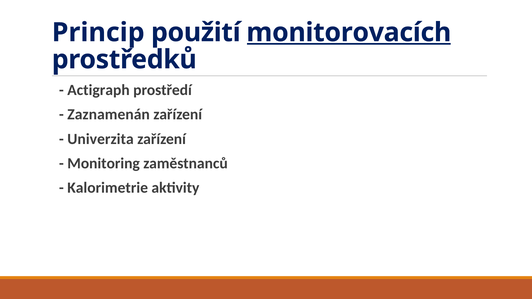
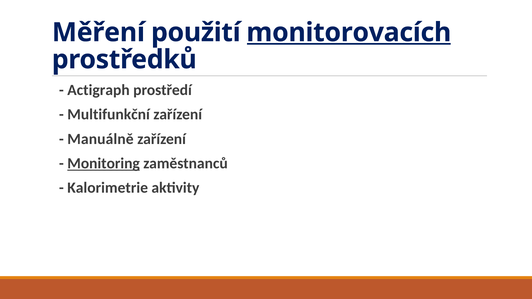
Princip: Princip -> Měření
Zaznamenán: Zaznamenán -> Multifunkční
Univerzita: Univerzita -> Manuálně
Monitoring underline: none -> present
